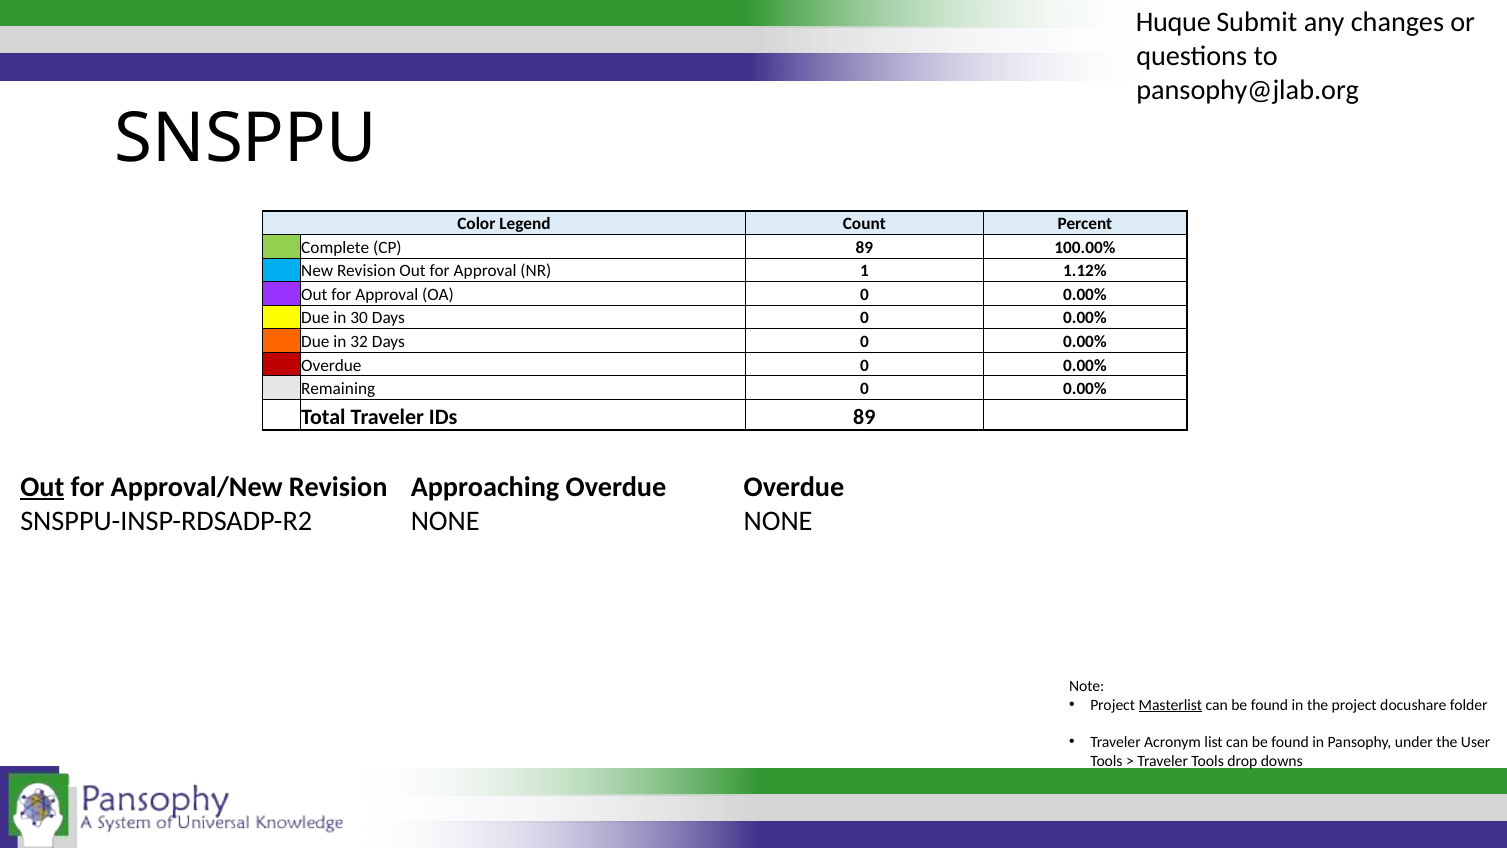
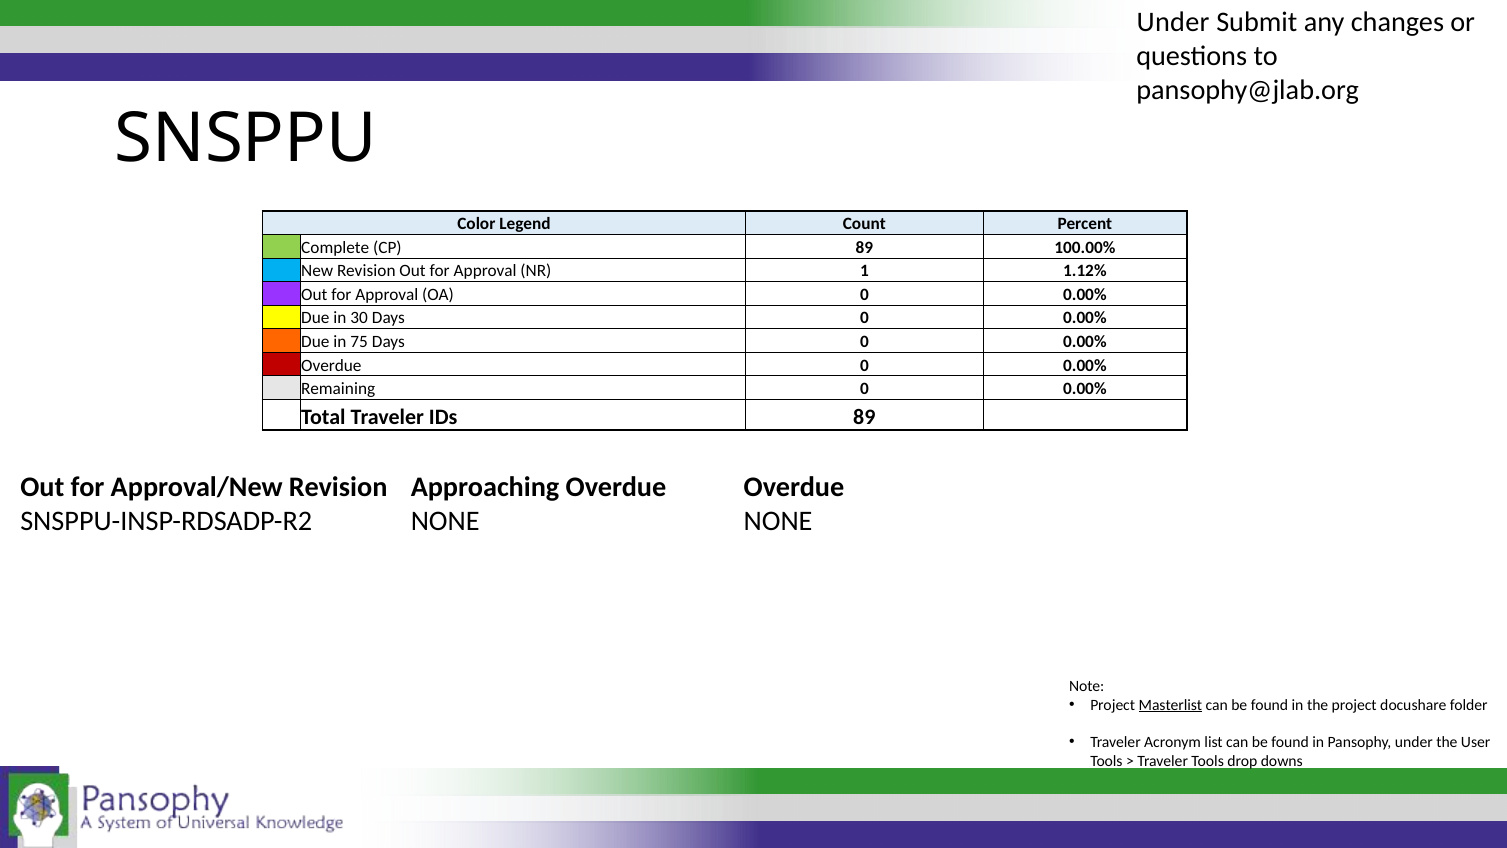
Huque at (1173, 22): Huque -> Under
32: 32 -> 75
Out at (42, 487) underline: present -> none
